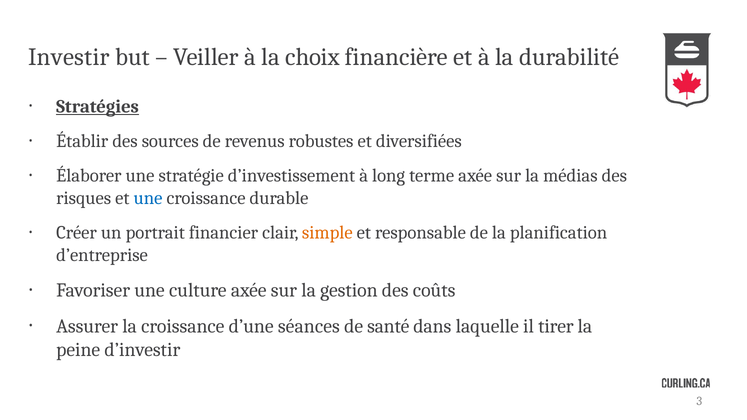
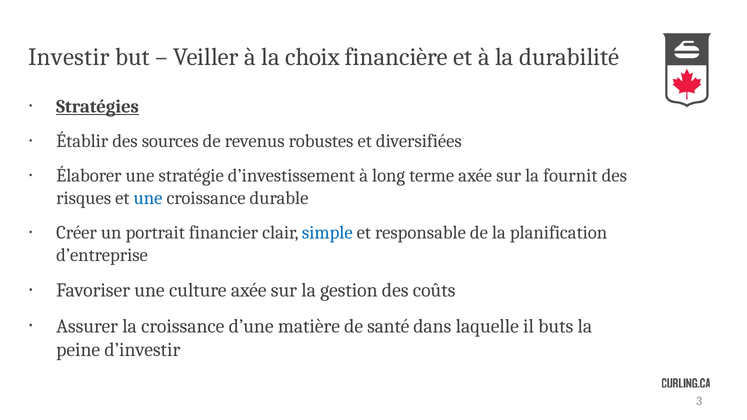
médias: médias -> fournit
simple colour: orange -> blue
séances: séances -> matière
tirer: tirer -> buts
